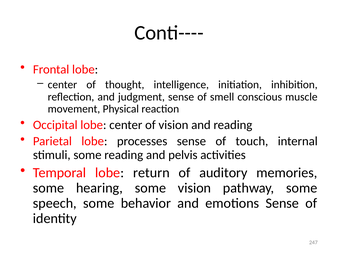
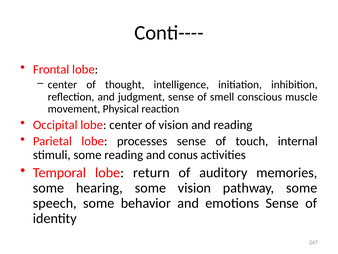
pelvis: pelvis -> conus
